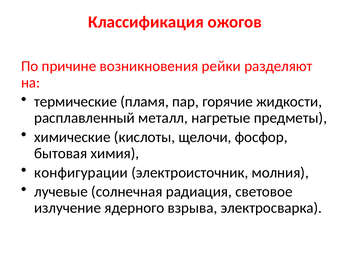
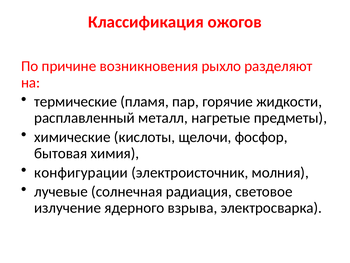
рейки: рейки -> рыхло
